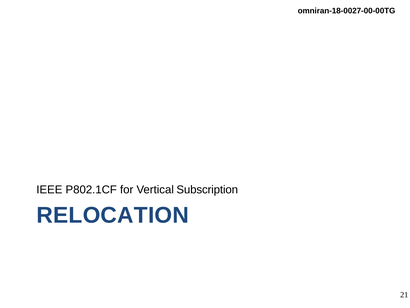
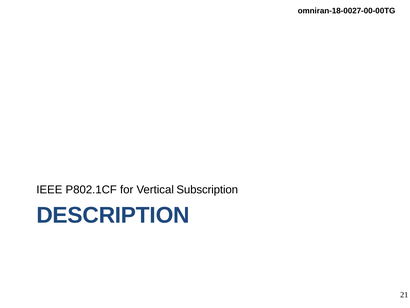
RELOCATION: RELOCATION -> DESCRIPTION
